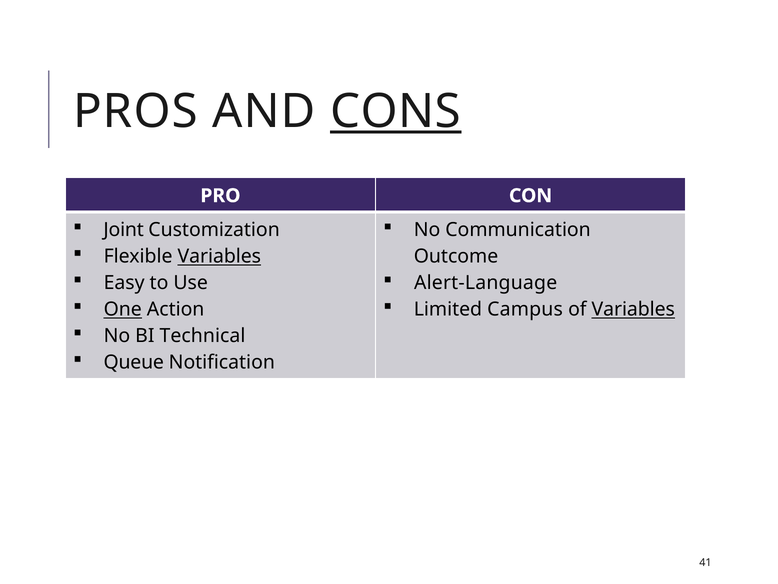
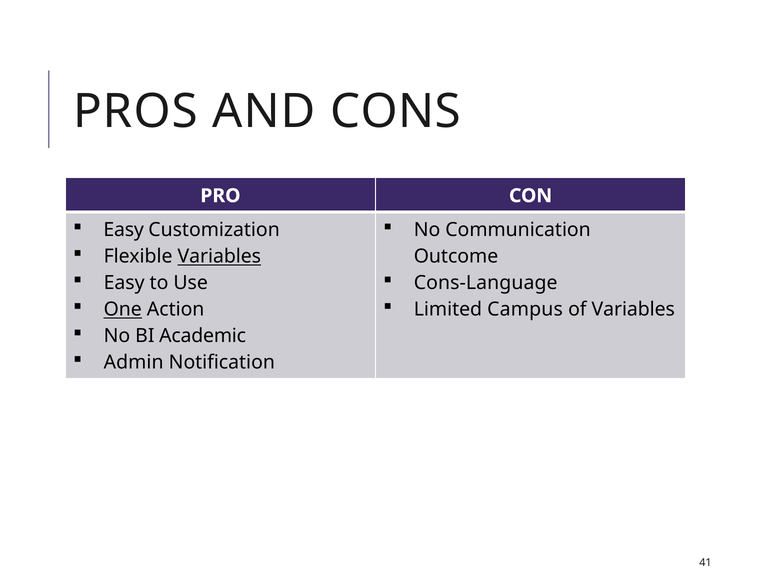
CONS underline: present -> none
Joint at (124, 230): Joint -> Easy
Alert-Language: Alert-Language -> Cons-Language
Variables at (633, 309) underline: present -> none
Technical: Technical -> Academic
Queue: Queue -> Admin
